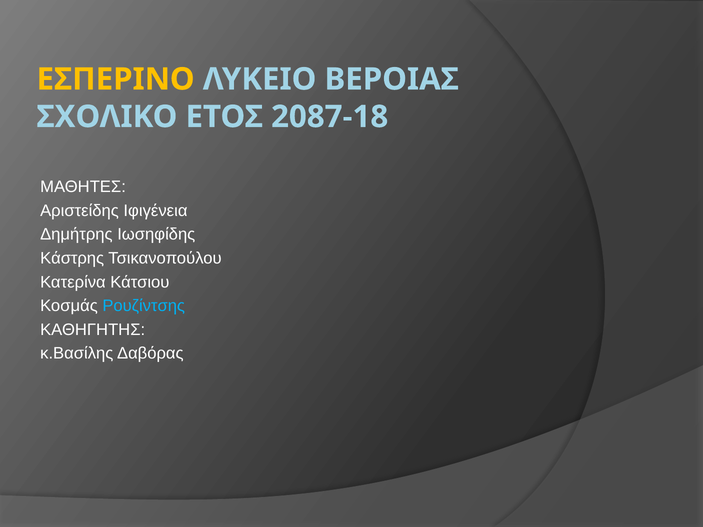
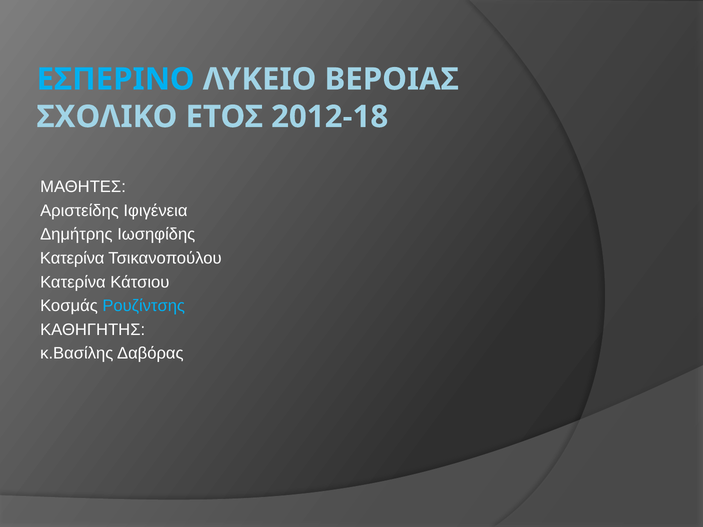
ΕΣΠΕΡΙΝΟ colour: yellow -> light blue
2087-18: 2087-18 -> 2012-18
Κάστρης at (72, 258): Κάστρης -> Κατερίνα
